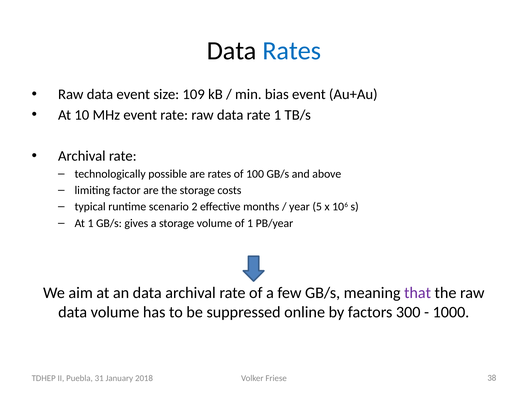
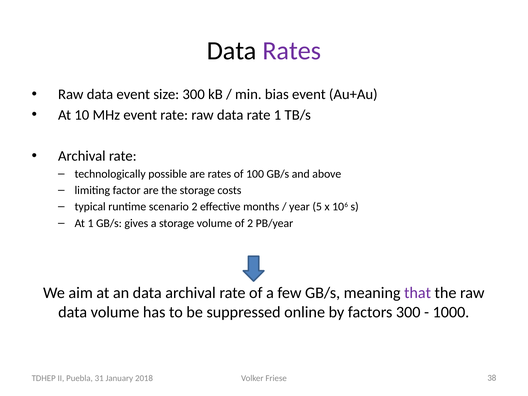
Rates at (292, 51) colour: blue -> purple
size 109: 109 -> 300
of 1: 1 -> 2
